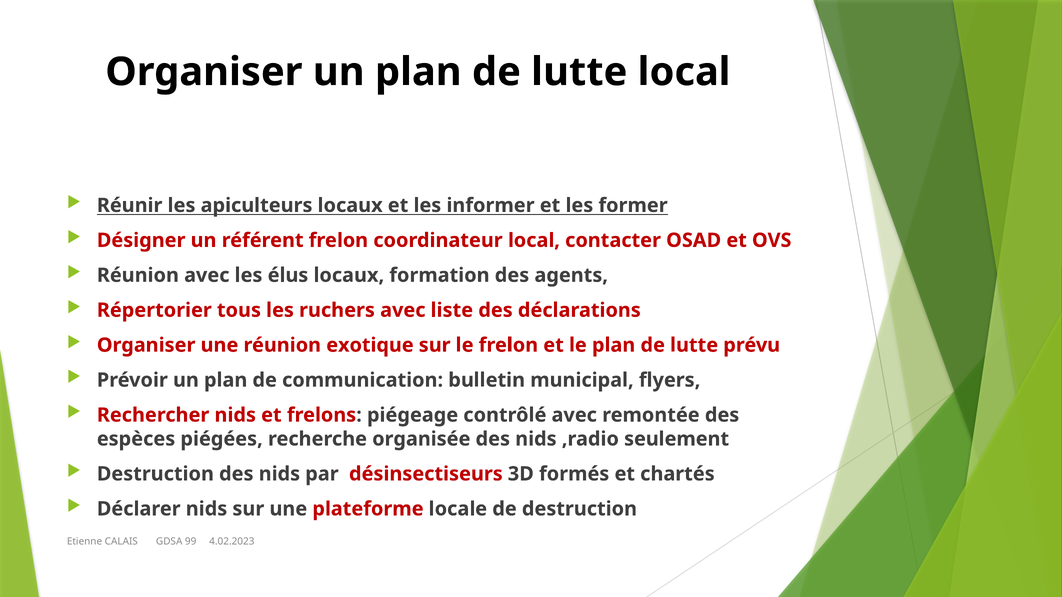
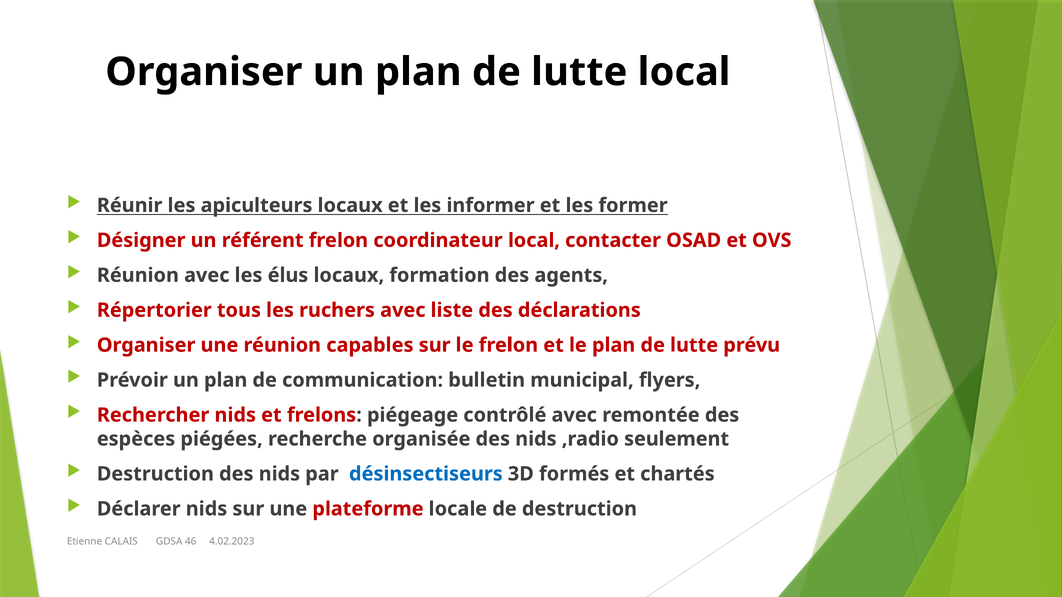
exotique: exotique -> capables
désinsectiseurs colour: red -> blue
99: 99 -> 46
